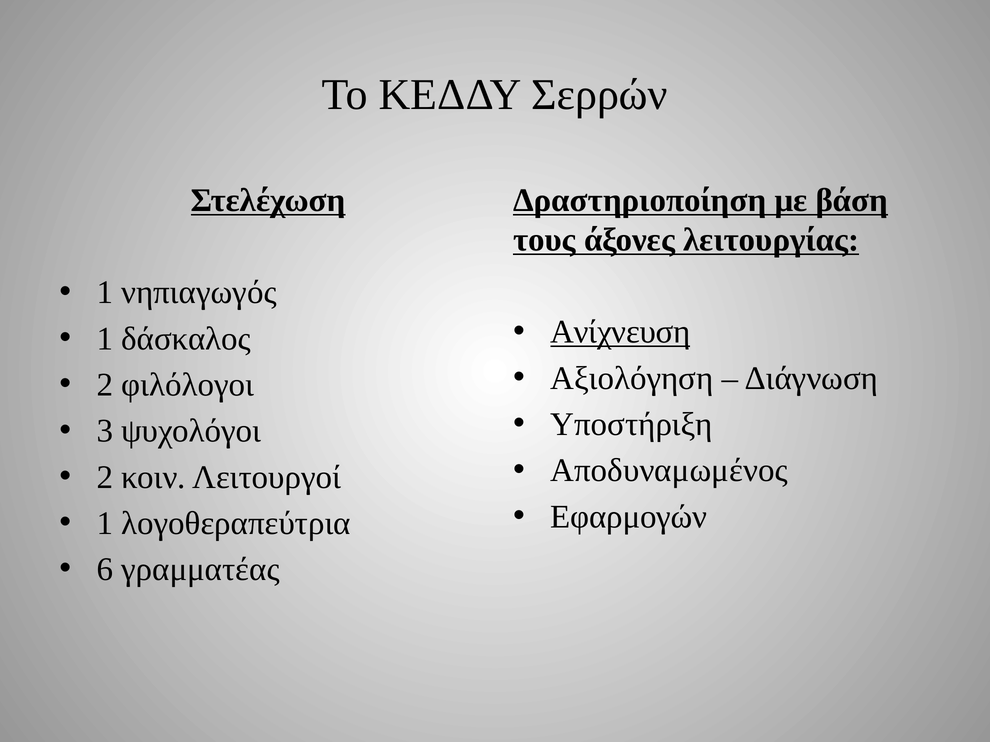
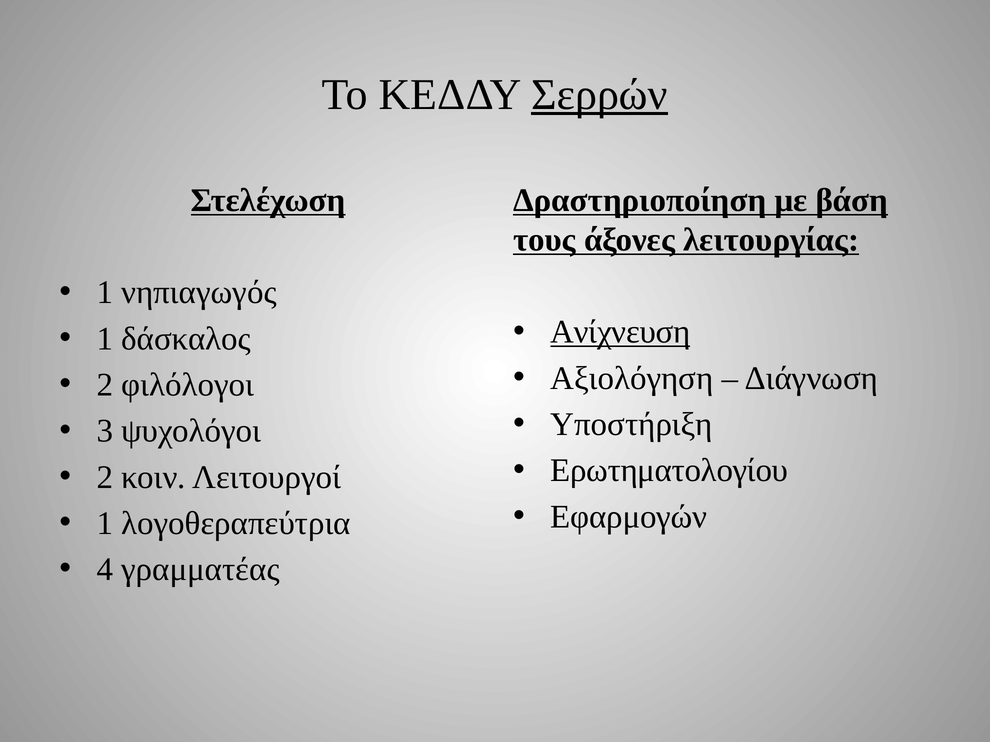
Σερρών underline: none -> present
Αποδυναμωμένος: Αποδυναμωμένος -> Ερωτηματολογίου
6: 6 -> 4
